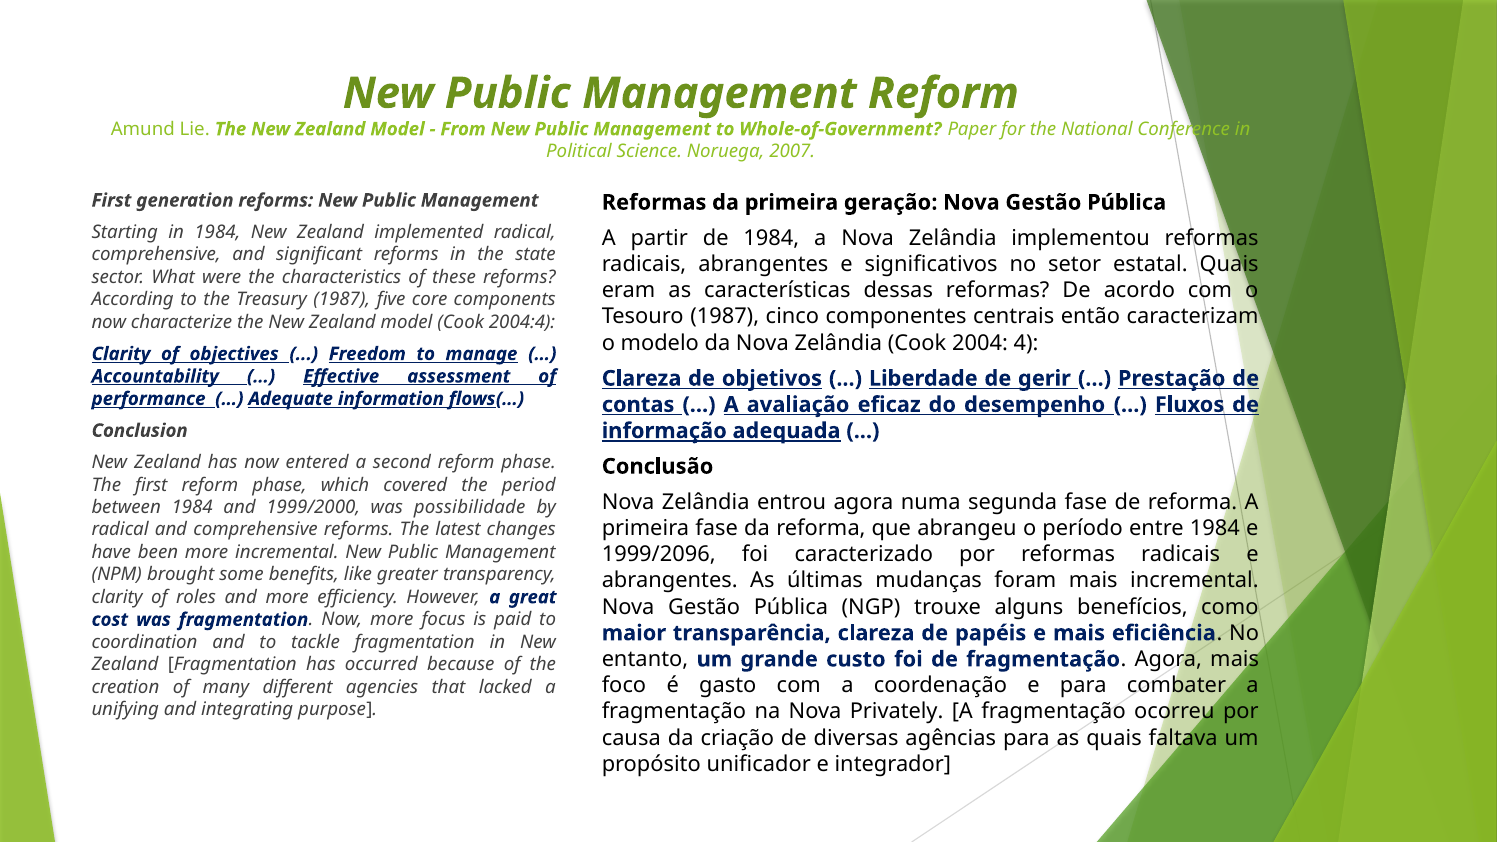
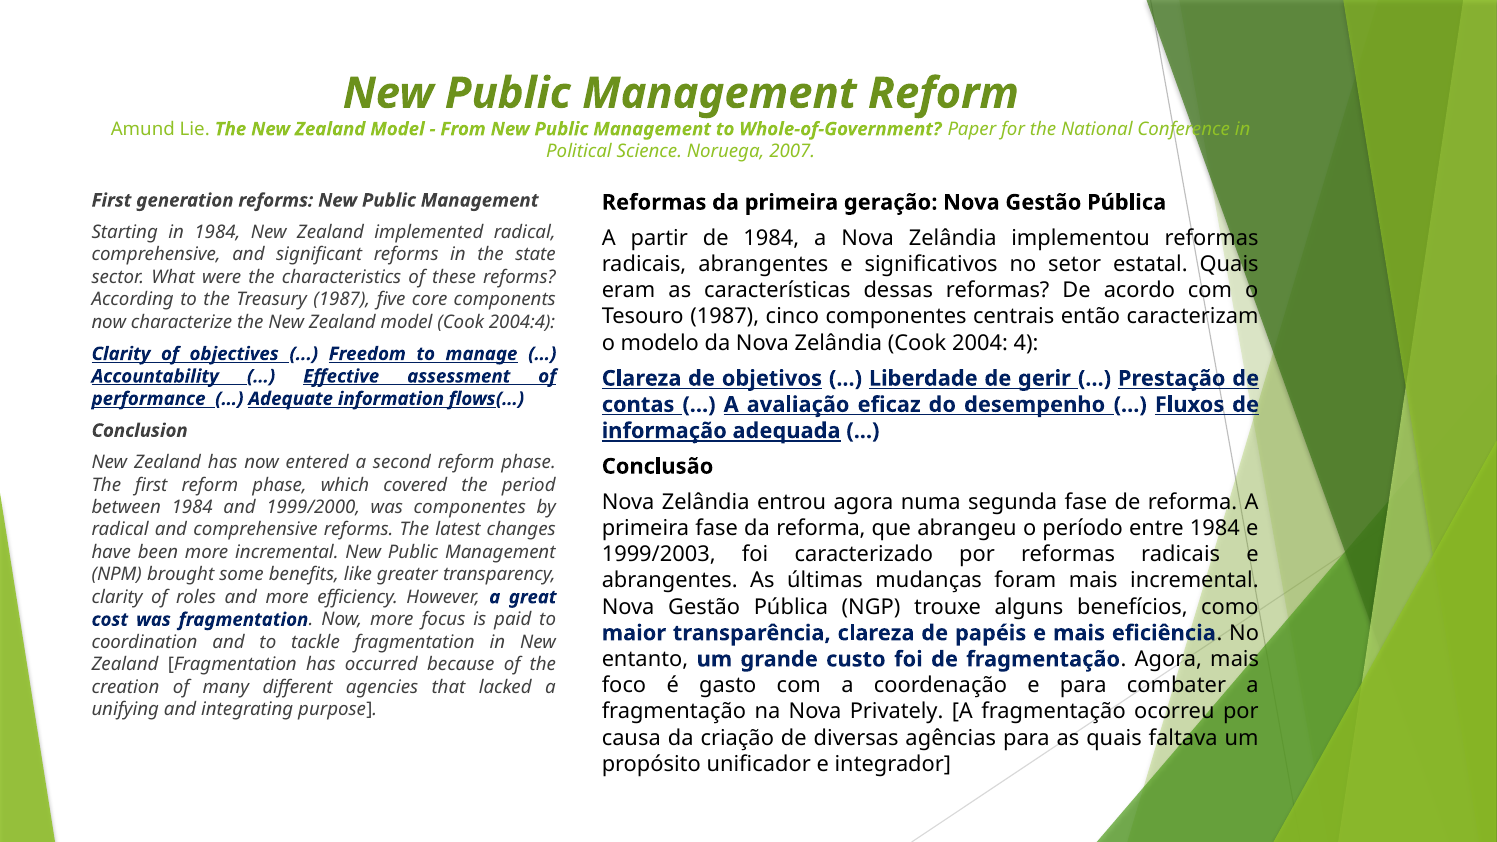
was possibilidade: possibilidade -> componentes
1999/2096: 1999/2096 -> 1999/2003
